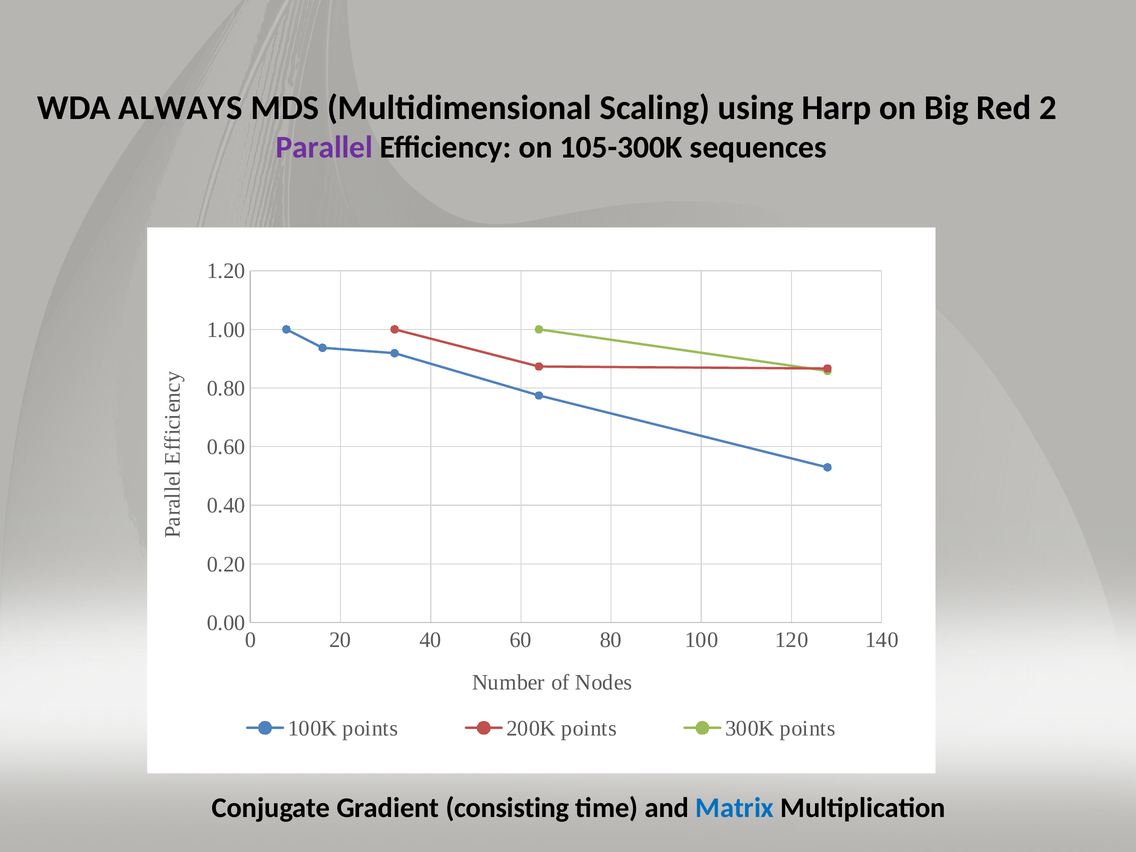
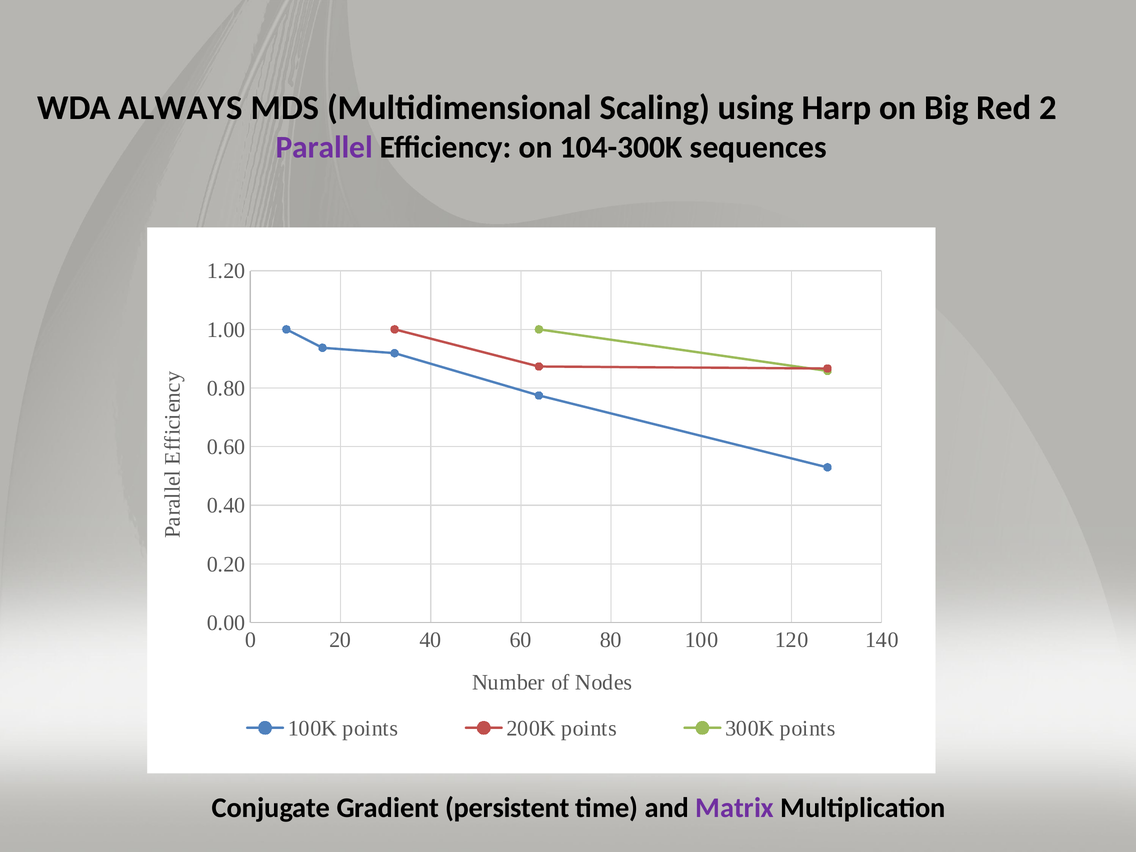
105-300K: 105-300K -> 104-300K
consisting: consisting -> persistent
Matrix colour: blue -> purple
